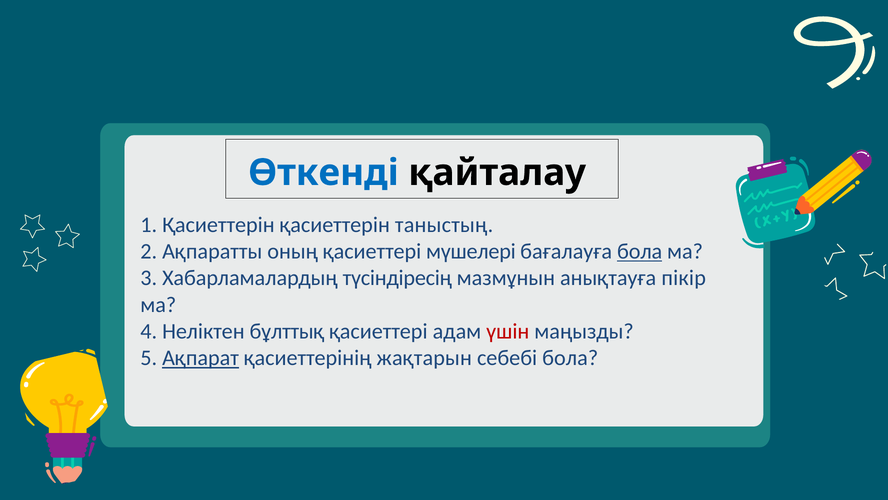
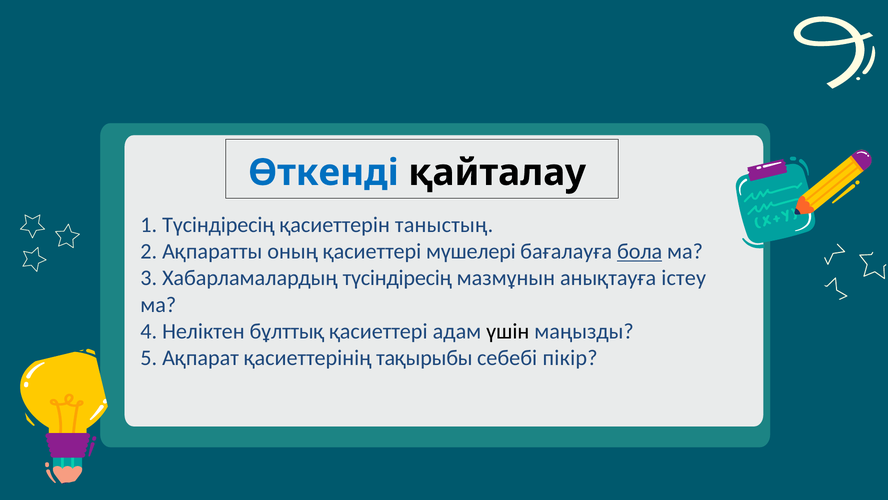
1 Қасиеттерін: Қасиеттерін -> Түсіндіресің
пікір: пікір -> істеу
үшін colour: red -> black
Ақпарат underline: present -> none
жақтарын: жақтарын -> тақырыбы
себебі бола: бола -> пікір
